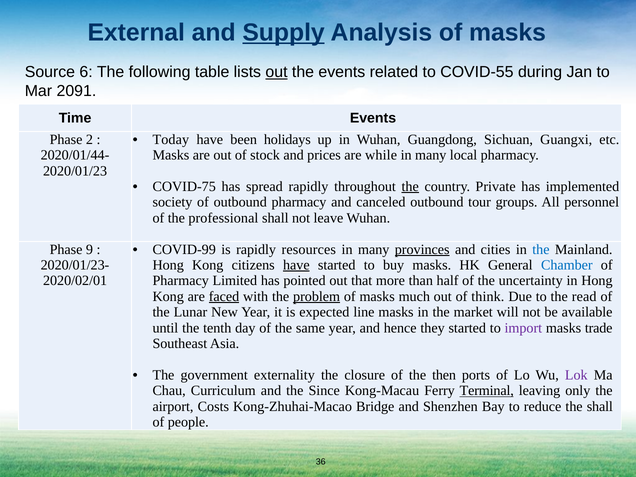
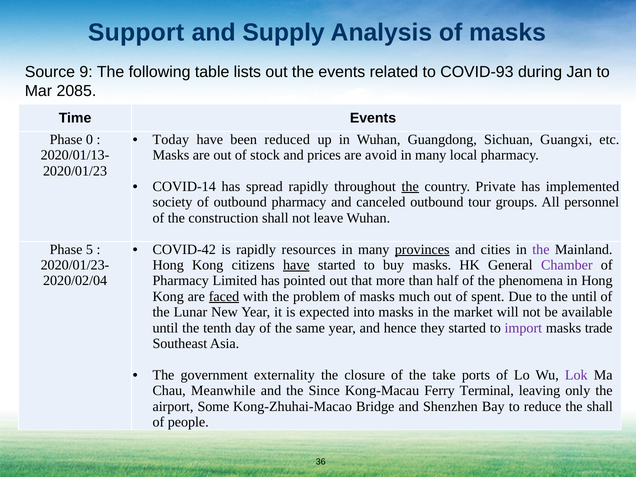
External: External -> Support
Supply underline: present -> none
6: 6 -> 9
out at (277, 72) underline: present -> none
COVID-55: COVID-55 -> COVID-93
2091: 2091 -> 2085
2: 2 -> 0
holidays: holidays -> reduced
2020/01/44-: 2020/01/44- -> 2020/01/13-
while: while -> avoid
COVID-75: COVID-75 -> COVID-14
professional: professional -> construction
9: 9 -> 5
COVID-99: COVID-99 -> COVID-42
the at (541, 249) colour: blue -> purple
Chamber colour: blue -> purple
2020/02/01: 2020/02/01 -> 2020/02/04
uncertainty: uncertainty -> phenomena
problem underline: present -> none
think: think -> spent
the read: read -> until
line: line -> into
then: then -> take
Curriculum: Curriculum -> Meanwhile
Terminal underline: present -> none
Costs: Costs -> Some
